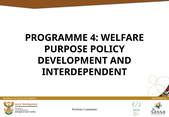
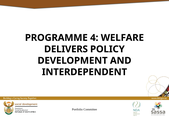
PURPOSE: PURPOSE -> DELIVERS
